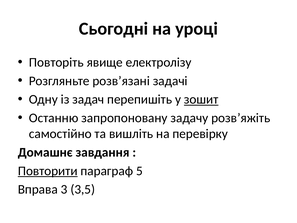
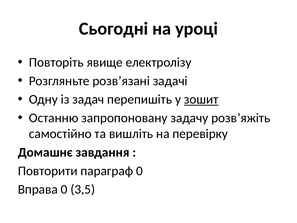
Повторити underline: present -> none
параграф 5: 5 -> 0
Вправа 3: 3 -> 0
